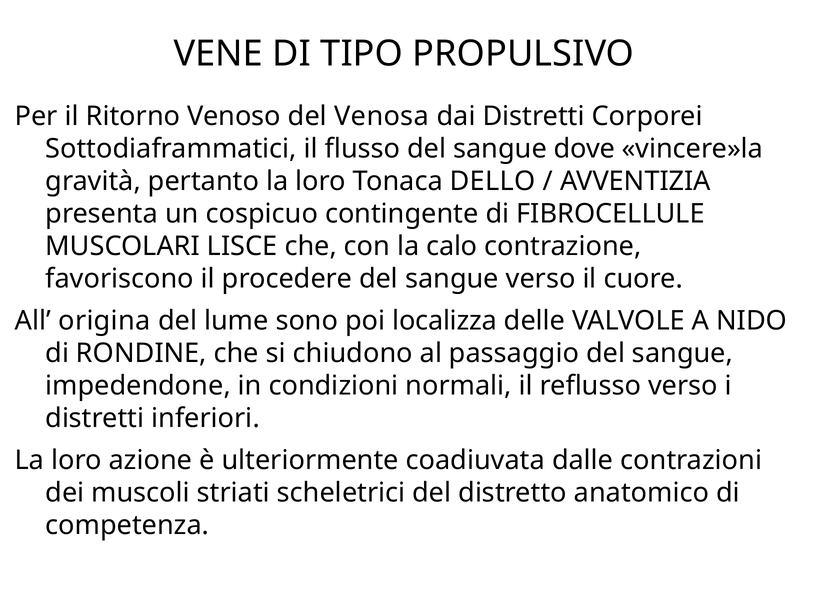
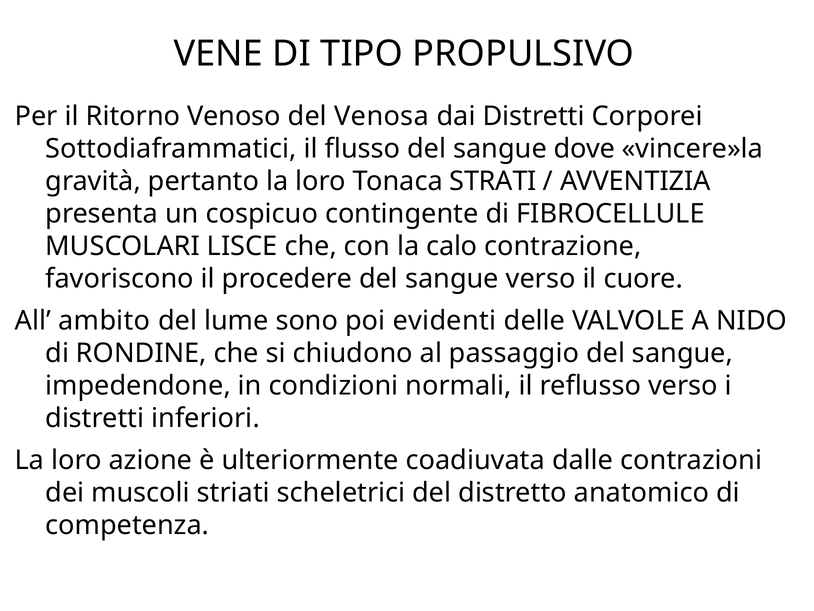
DELLO: DELLO -> STRATI
origina: origina -> ambito
localizza: localizza -> evidenti
